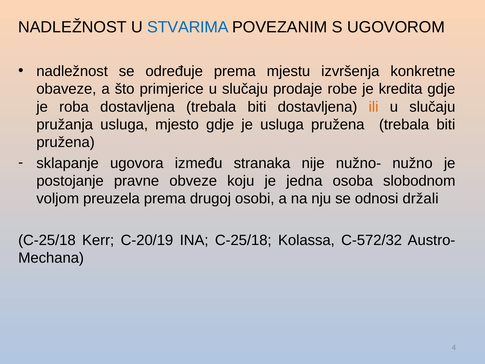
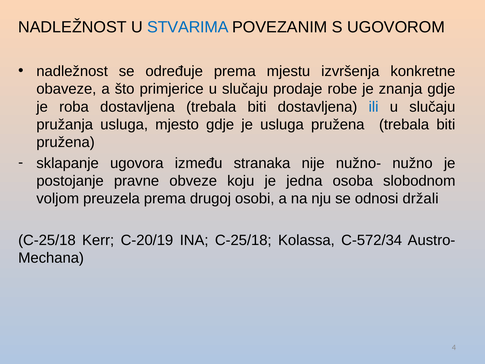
kredita: kredita -> znanja
ili colour: orange -> blue
C-572/32: C-572/32 -> C-572/34
